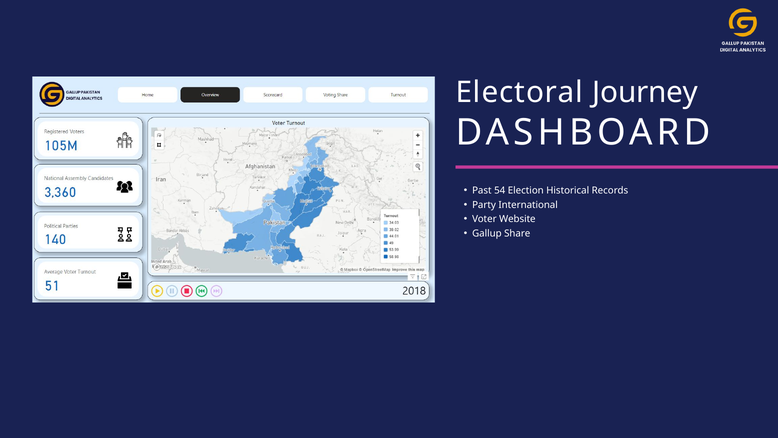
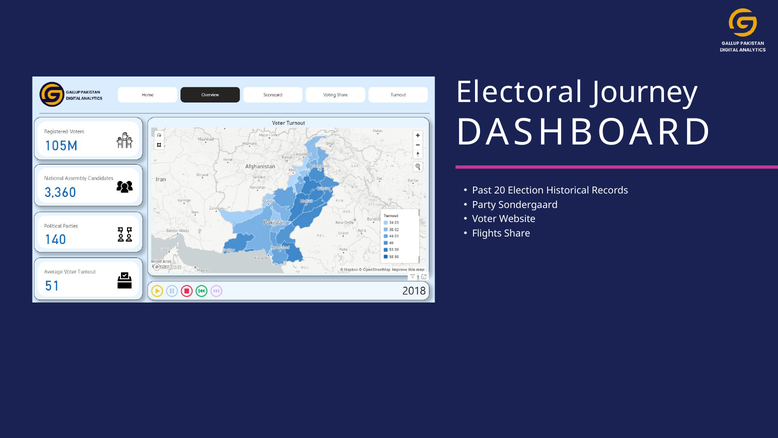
54: 54 -> 20
International: International -> Sondergaard
Gallup: Gallup -> Flights
